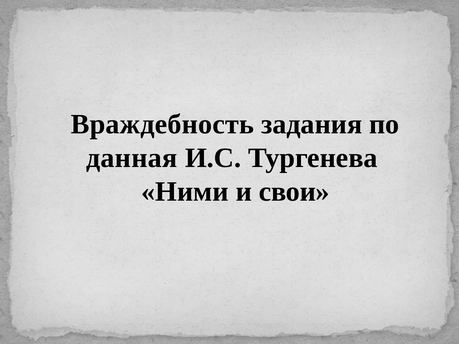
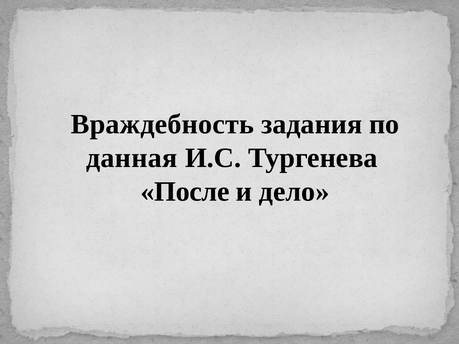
Ними: Ними -> После
свои: свои -> дело
